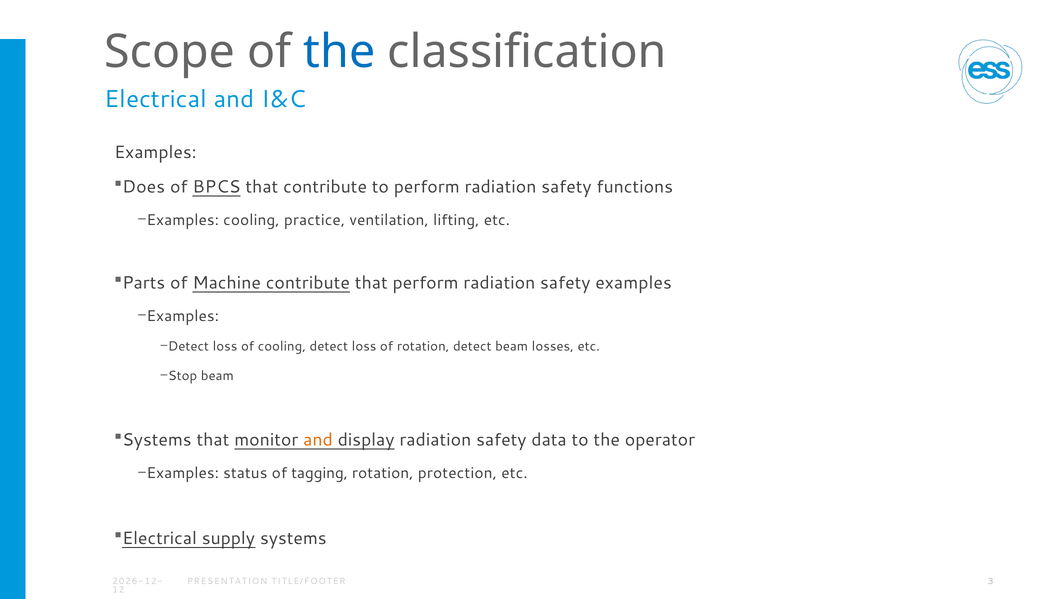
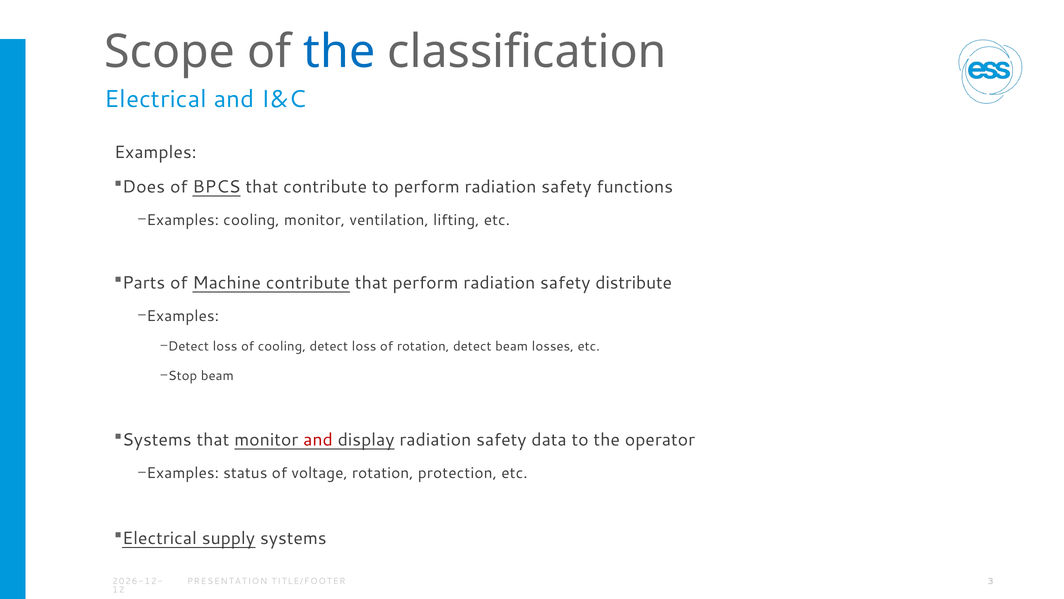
cooling practice: practice -> monitor
safety examples: examples -> distribute
and at (318, 440) colour: orange -> red
tagging: tagging -> voltage
